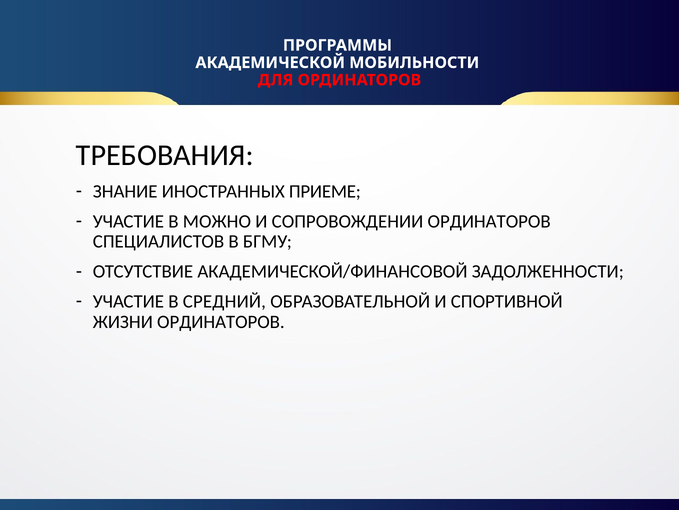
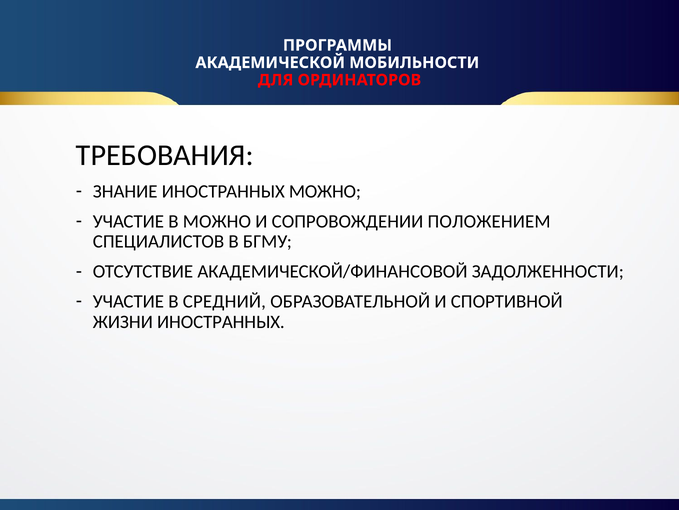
ИНОСТРАННЫХ ПРИЕМЕ: ПРИЕМЕ -> МОЖНО
СОПРОВОЖДЕНИИ ОРДИНАТОРОВ: ОРДИНАТОРОВ -> ПОЛОЖЕНИЕМ
ЖИЗНИ ОРДИНАТОРОВ: ОРДИНАТОРОВ -> ИНОСТРАННЫХ
